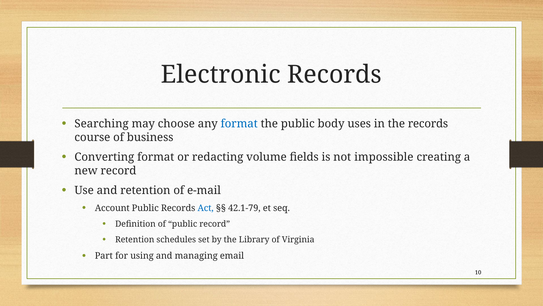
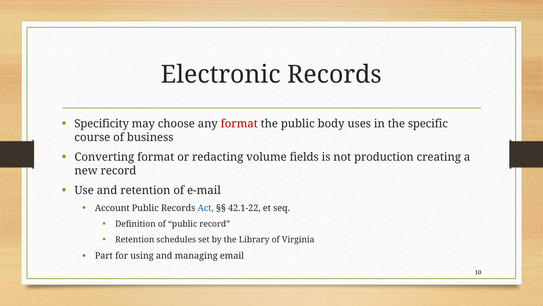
Searching: Searching -> Specificity
format at (239, 124) colour: blue -> red
the records: records -> specific
impossible: impossible -> production
42.1-79: 42.1-79 -> 42.1-22
